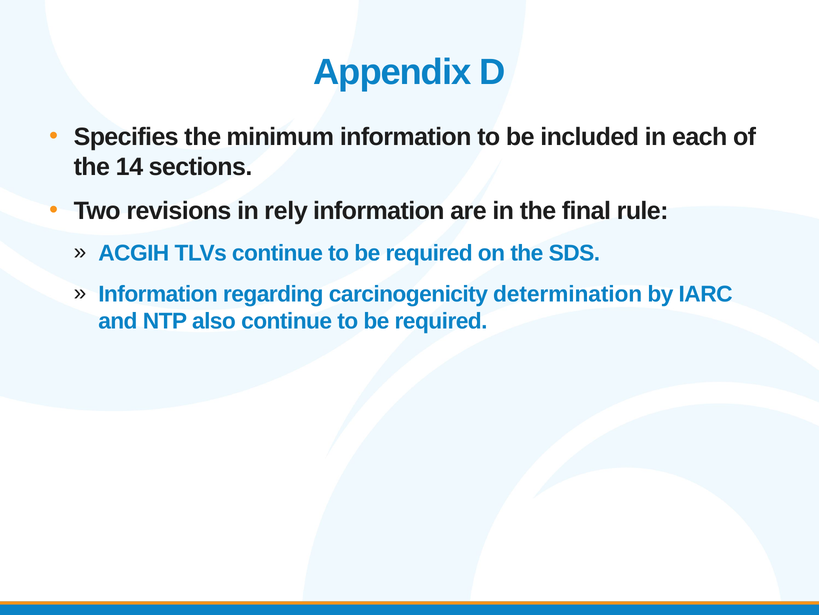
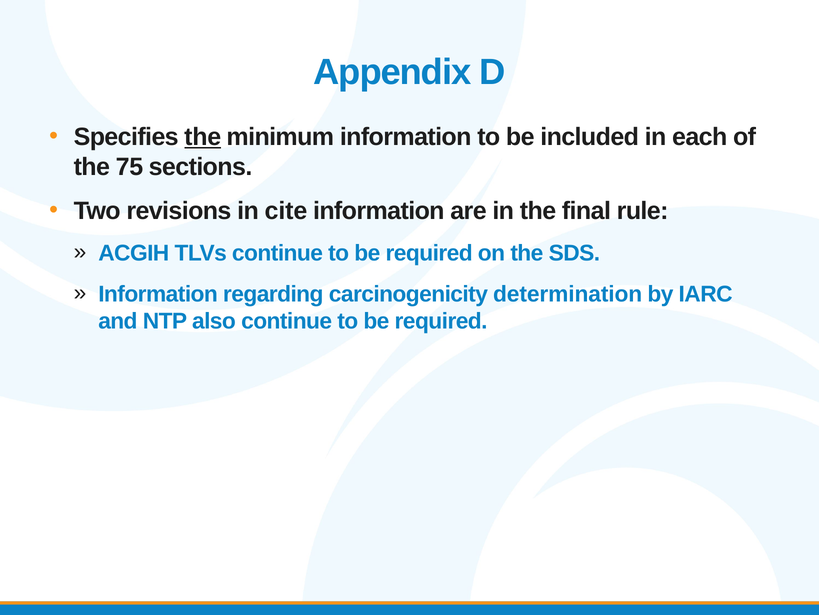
the at (203, 137) underline: none -> present
14: 14 -> 75
rely: rely -> cite
